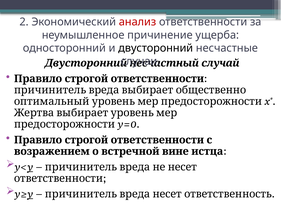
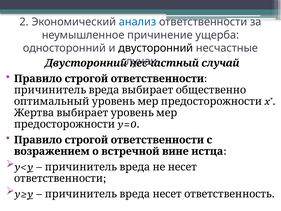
анализ colour: red -> blue
